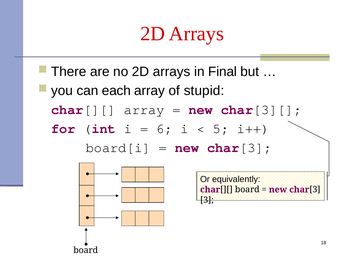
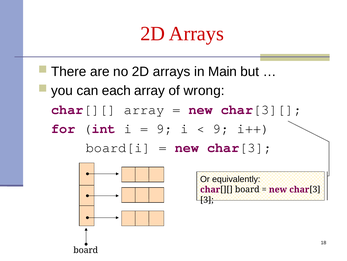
Final: Final -> Main
stupid: stupid -> wrong
6 at (164, 128): 6 -> 9
5 at (221, 128): 5 -> 9
